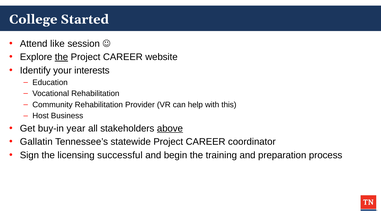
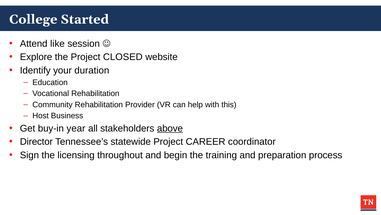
the at (61, 57) underline: present -> none
CAREER at (123, 57): CAREER -> CLOSED
interests: interests -> duration
Gallatin: Gallatin -> Director
successful: successful -> throughout
